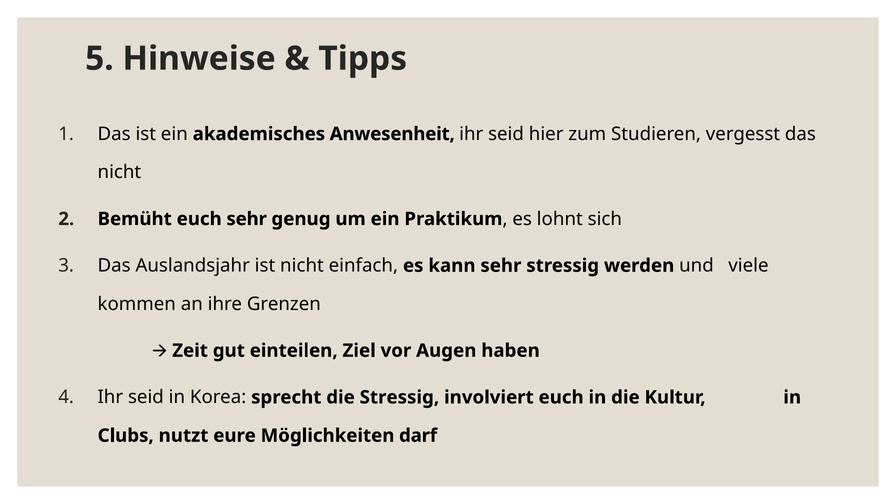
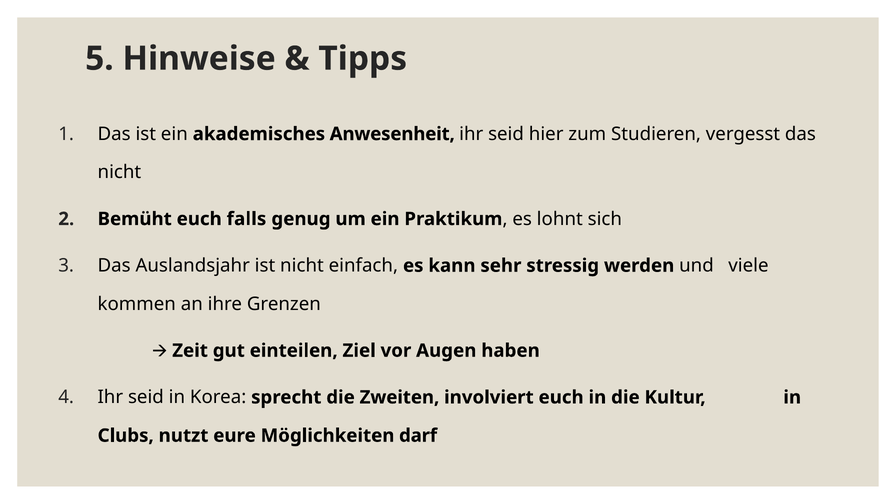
euch sehr: sehr -> falls
die Stressig: Stressig -> Zweiten
